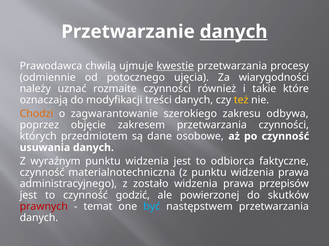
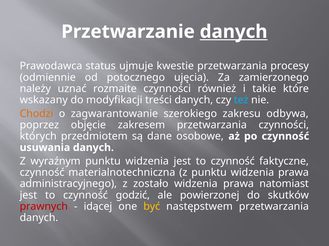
chwilą: chwilą -> status
kwestie underline: present -> none
wiarygodności: wiarygodności -> zamierzonego
oznaczają: oznaczają -> wskazany
też colour: yellow -> light blue
widzenia jest to odbiorca: odbiorca -> czynność
przepisów: przepisów -> natomiast
temat: temat -> idącej
być colour: light blue -> yellow
